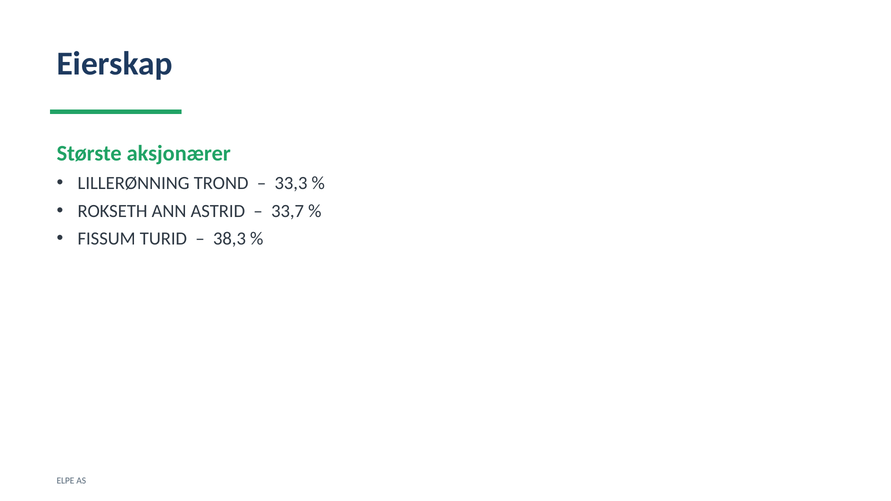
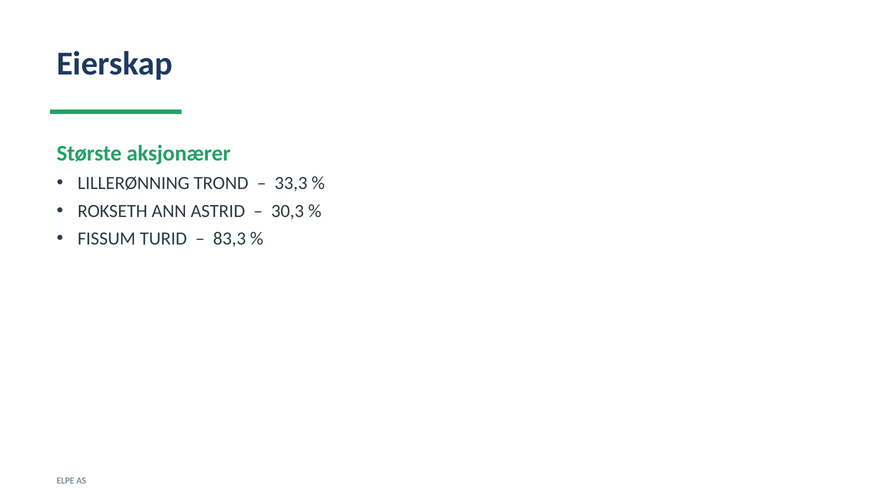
33,7: 33,7 -> 30,3
38,3: 38,3 -> 83,3
